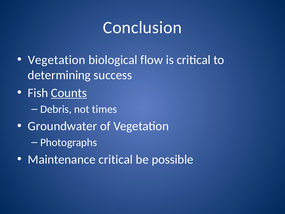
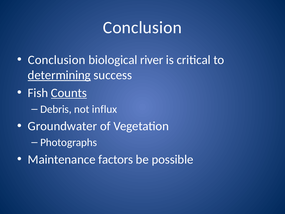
Vegetation at (57, 60): Vegetation -> Conclusion
flow: flow -> river
determining underline: none -> present
times: times -> influx
Maintenance critical: critical -> factors
